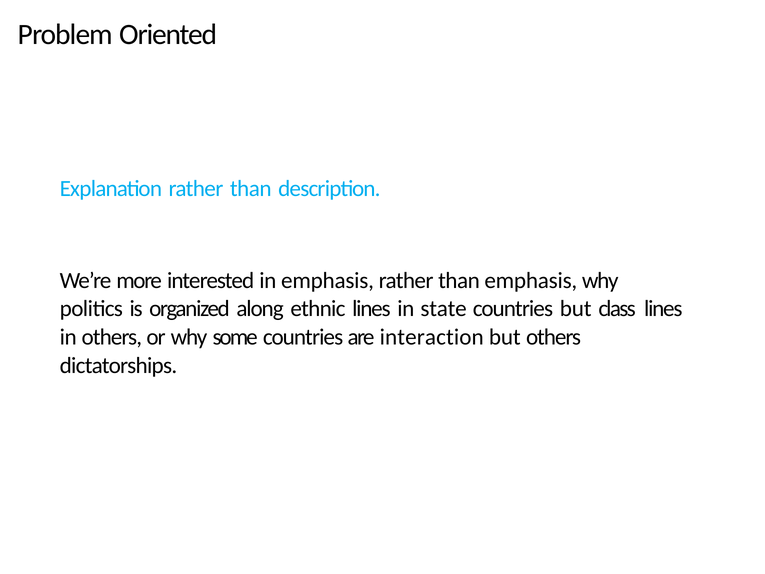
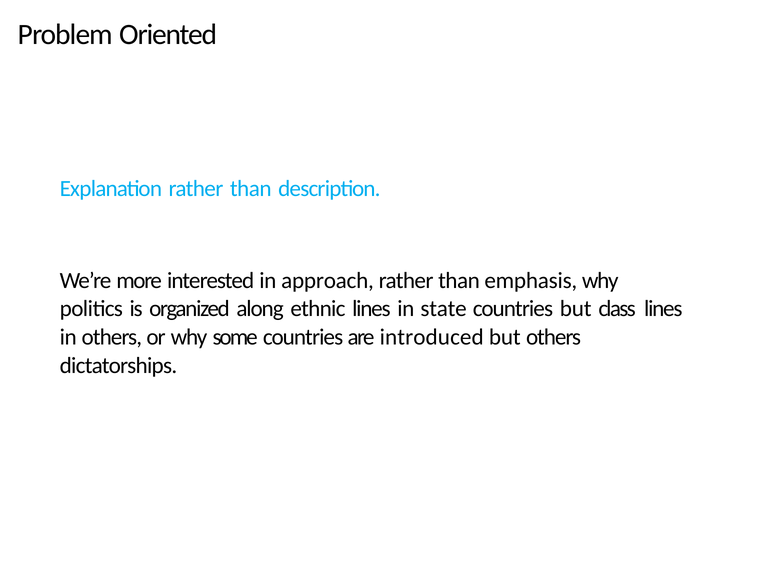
in emphasis: emphasis -> approach
interaction: interaction -> introduced
